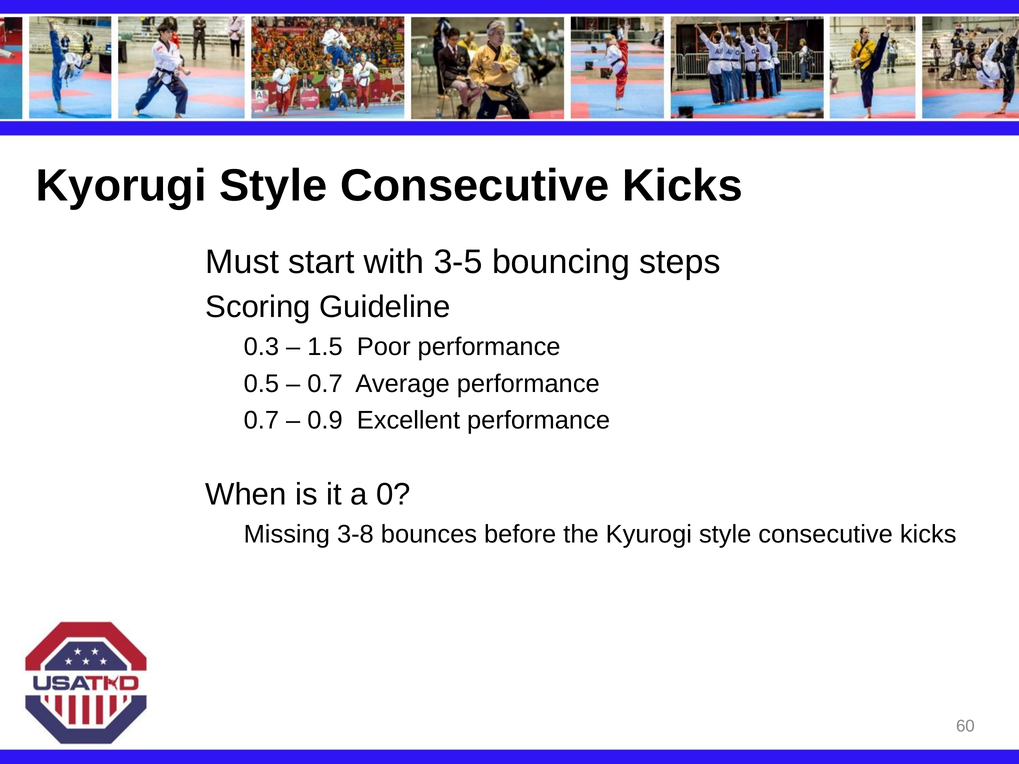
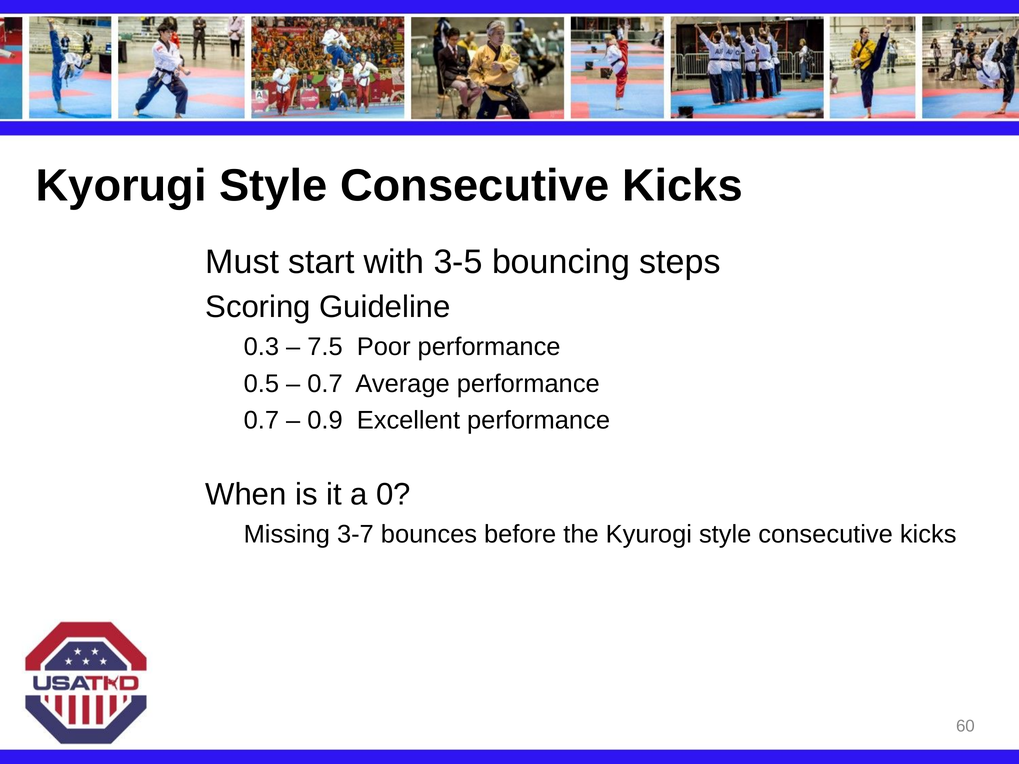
1.5: 1.5 -> 7.5
3-8: 3-8 -> 3-7
